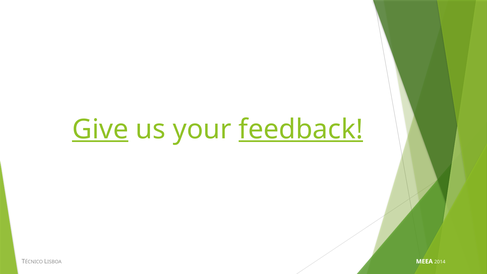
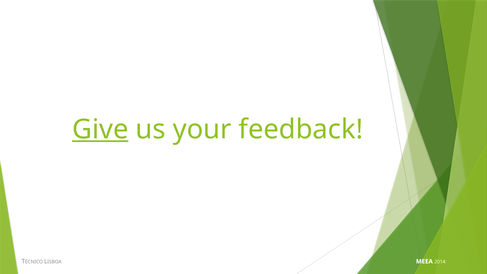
feedback underline: present -> none
